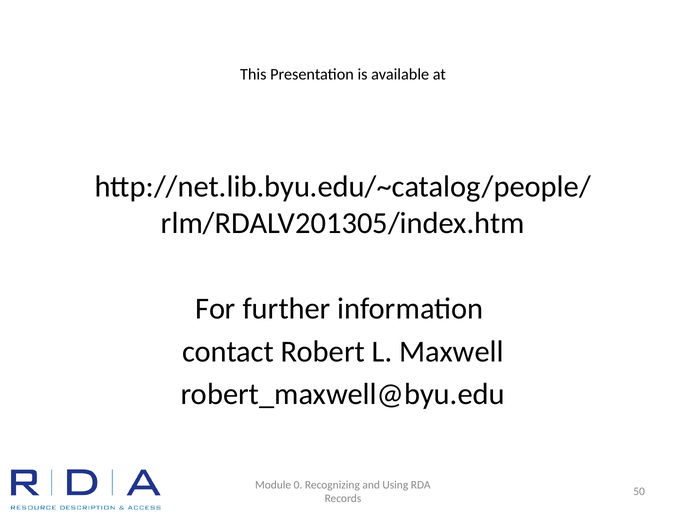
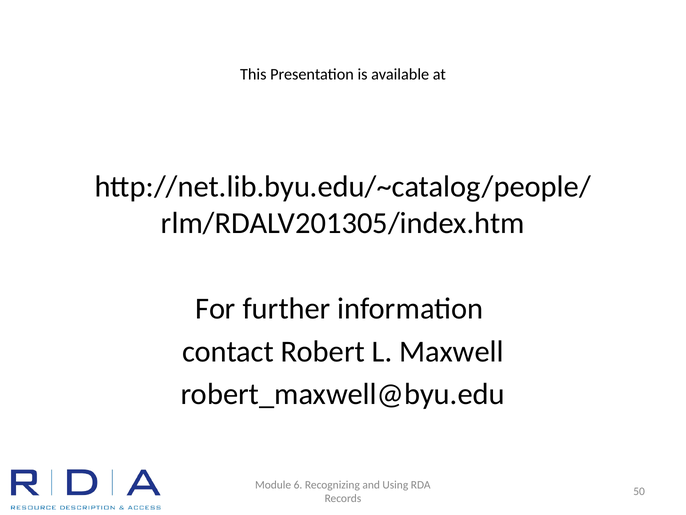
0: 0 -> 6
